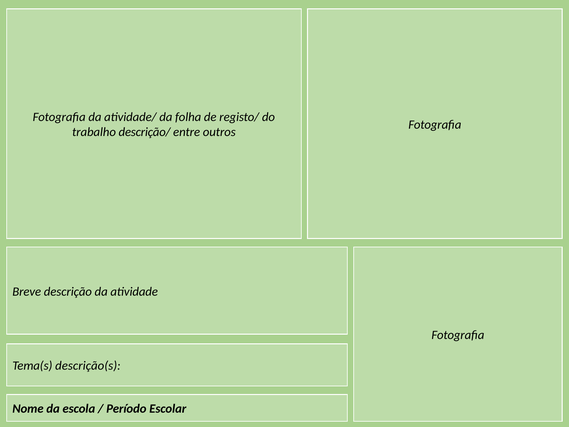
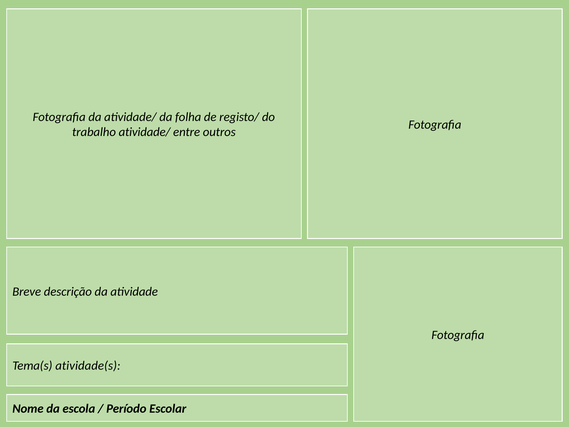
trabalho descrição/: descrição/ -> atividade/
descrição(s: descrição(s -> atividade(s
